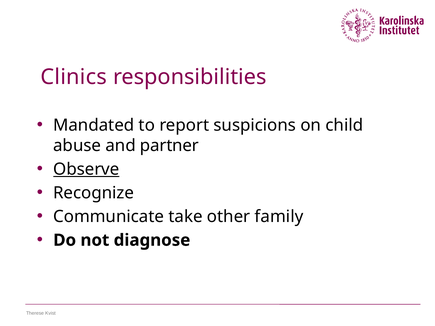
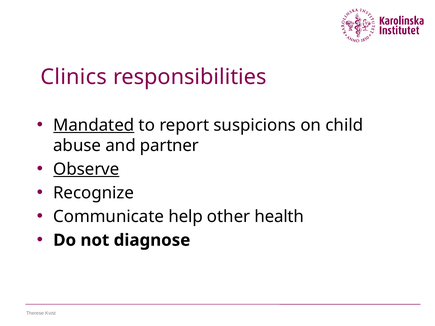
Mandated underline: none -> present
take: take -> help
family: family -> health
